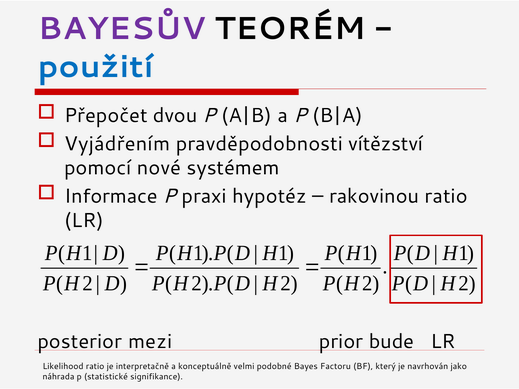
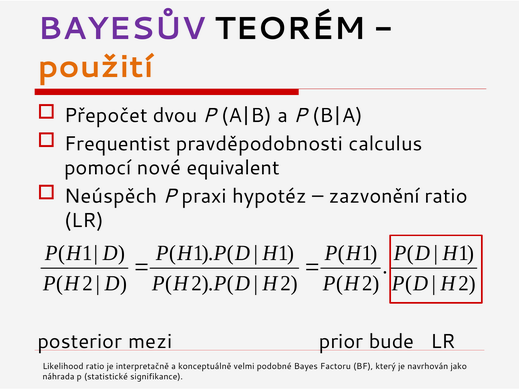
použití colour: blue -> orange
Vyjádřením: Vyjádřením -> Frequentist
vítězství: vítězství -> calculus
systémem: systémem -> equivalent
Informace: Informace -> Neúspěch
rakovinou: rakovinou -> zazvonění
